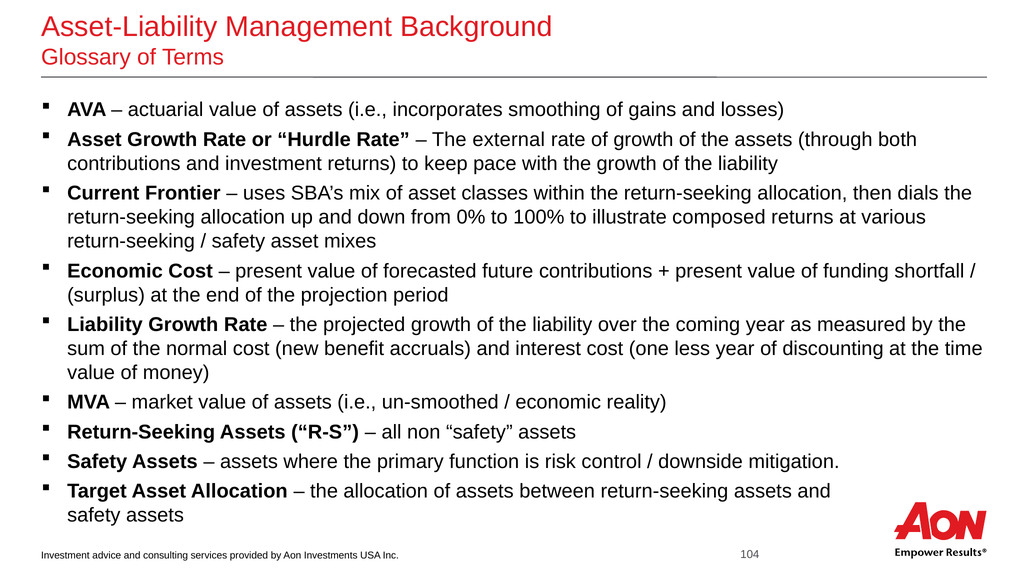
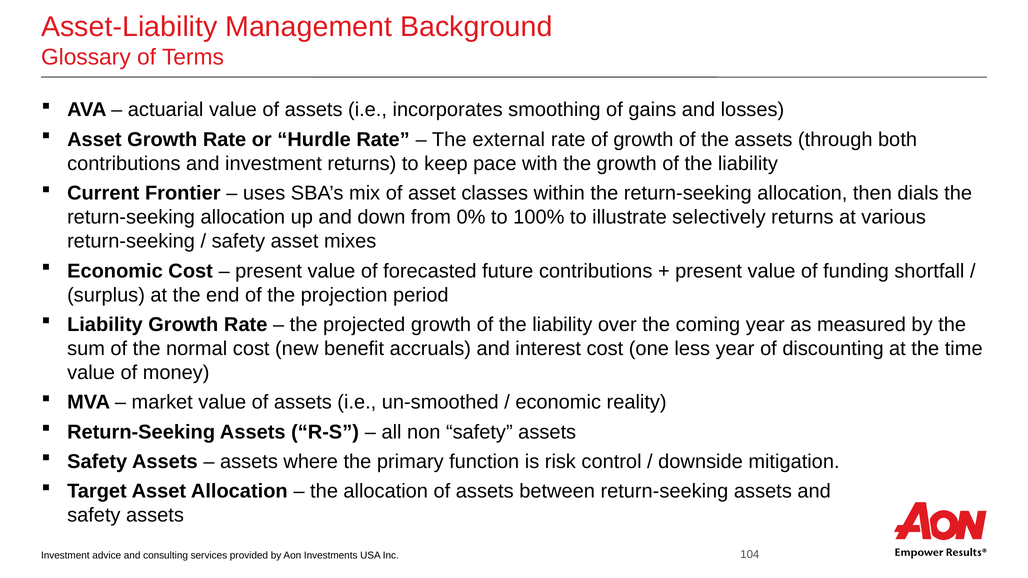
composed: composed -> selectively
